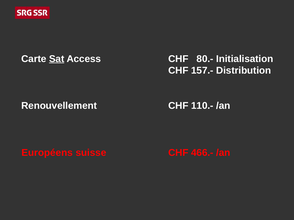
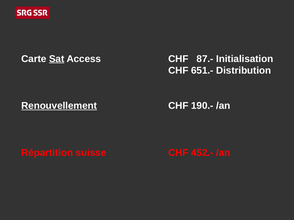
80.-: 80.- -> 87.-
157.-: 157.- -> 651.-
Renouvellement underline: none -> present
110.-: 110.- -> 190.-
Européens: Européens -> Répartition
466.-: 466.- -> 452.-
